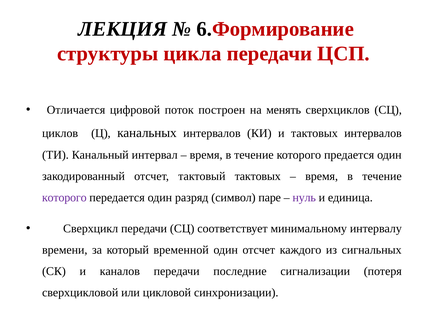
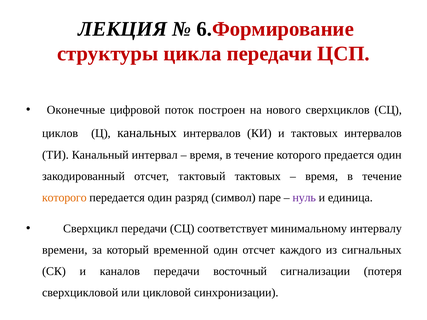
Отличается: Отличается -> Оконечные
менять: менять -> нового
которого at (64, 198) colour: purple -> orange
последние: последние -> восточный
